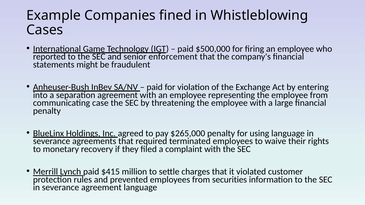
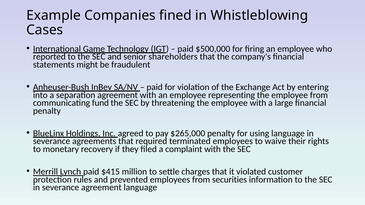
enforcement: enforcement -> shareholders
case: case -> fund
